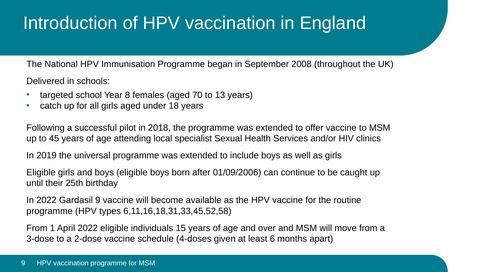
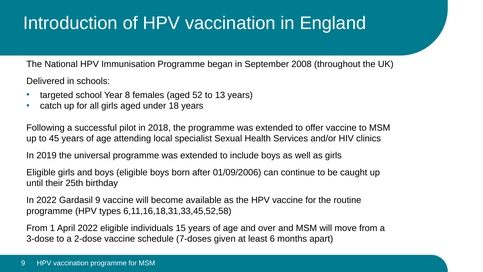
70: 70 -> 52
4-doses: 4-doses -> 7-doses
